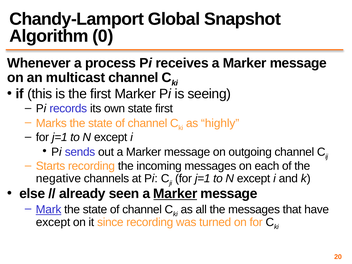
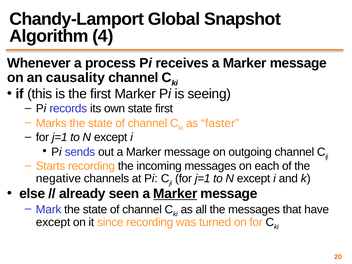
0: 0 -> 4
multicast: multicast -> causality
highly: highly -> faster
Mark underline: present -> none
